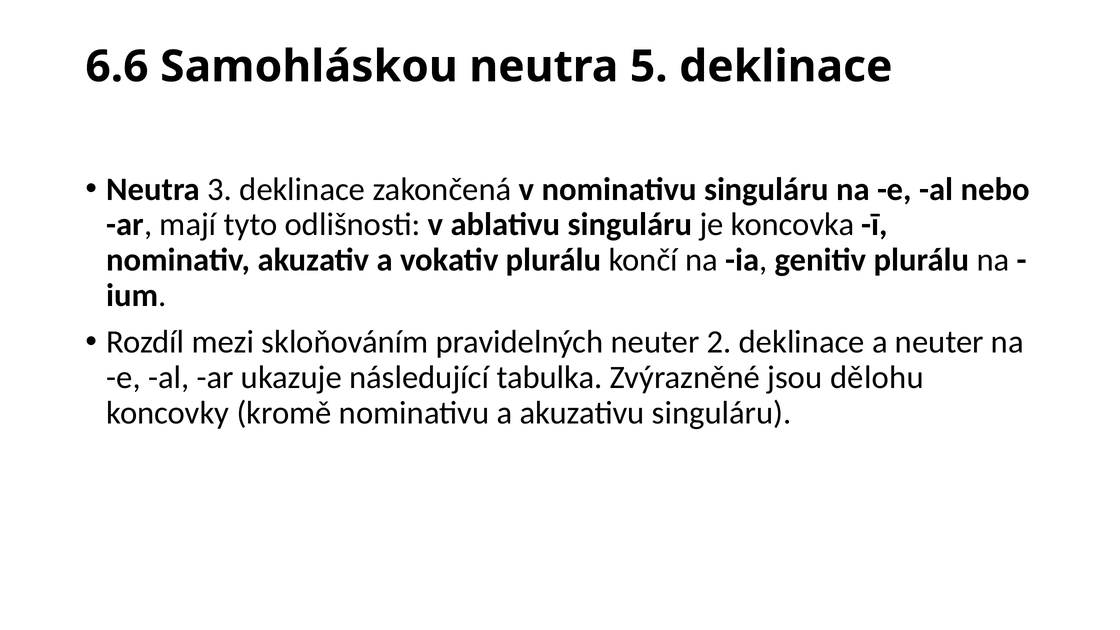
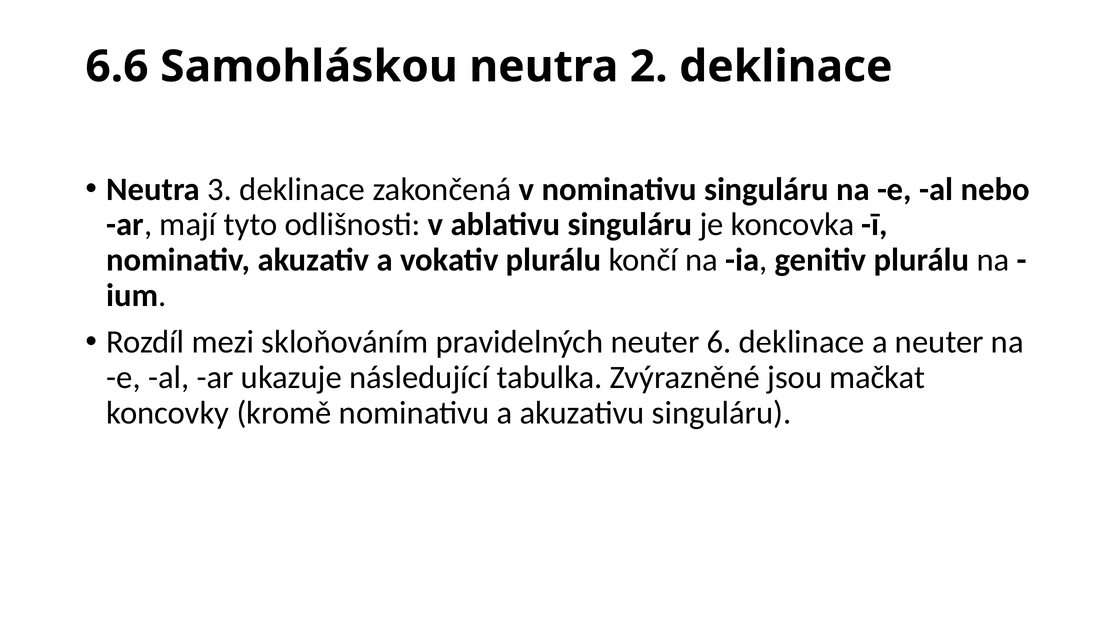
5: 5 -> 2
2: 2 -> 6
dělohu: dělohu -> mačkat
